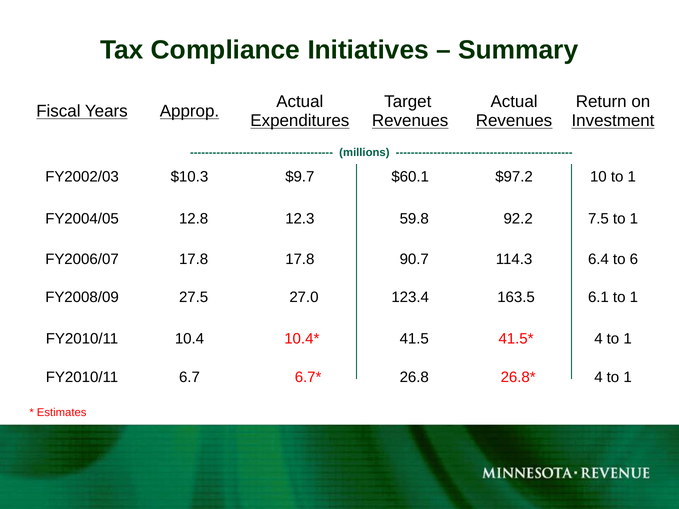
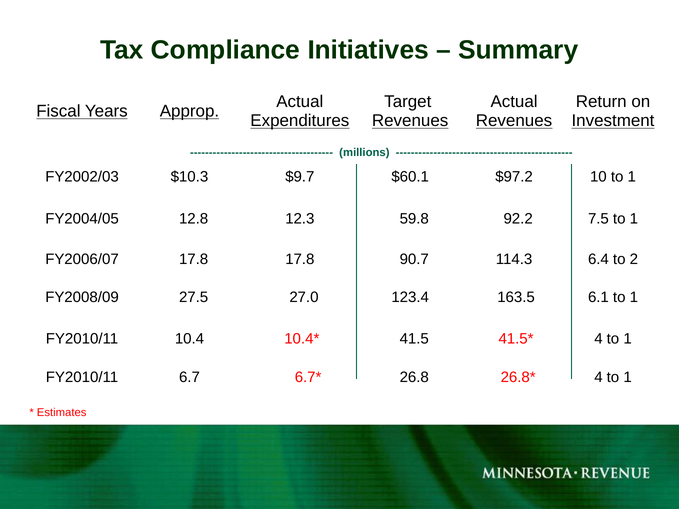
6: 6 -> 2
